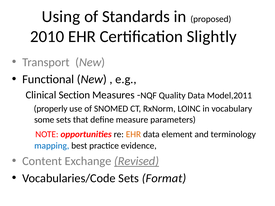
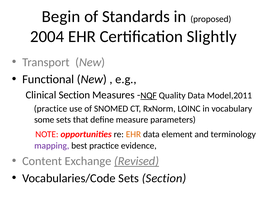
Using: Using -> Begin
2010: 2010 -> 2004
NQF underline: none -> present
properly at (51, 109): properly -> practice
mapping colour: blue -> purple
Sets Format: Format -> Section
